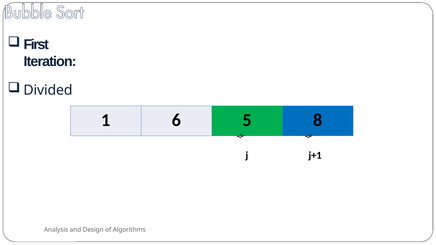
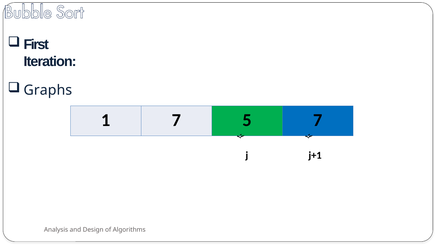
Divided: Divided -> Graphs
1 6: 6 -> 7
5 8: 8 -> 7
